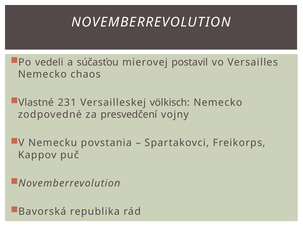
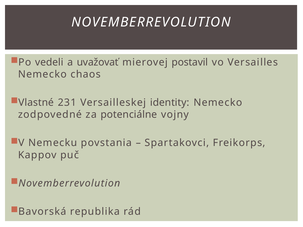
súčasťou: súčasťou -> uvažovať
völkisch: völkisch -> identity
presvedčení: presvedčení -> potenciálne
